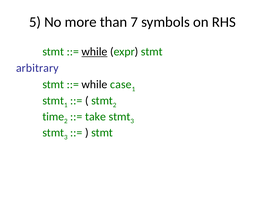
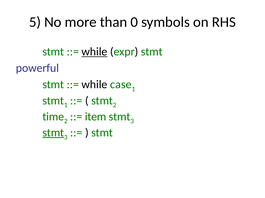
7: 7 -> 0
arbitrary: arbitrary -> powerful
take: take -> item
stmt at (53, 133) underline: none -> present
